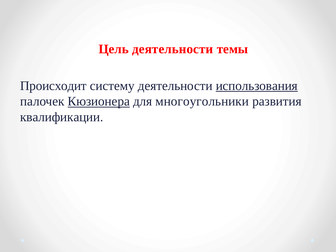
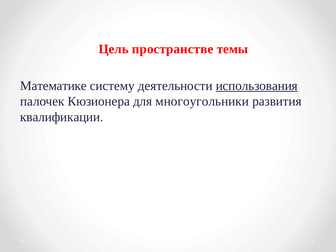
Цель деятельности: деятельности -> пространстве
Происходит: Происходит -> Математике
Кюзионера underline: present -> none
